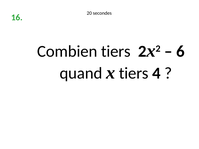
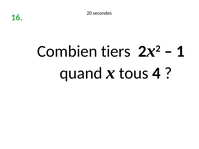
6: 6 -> 1
x tiers: tiers -> tous
